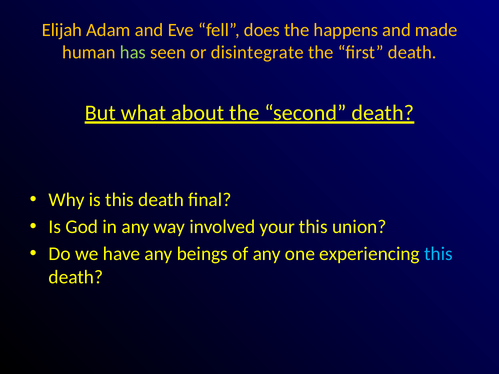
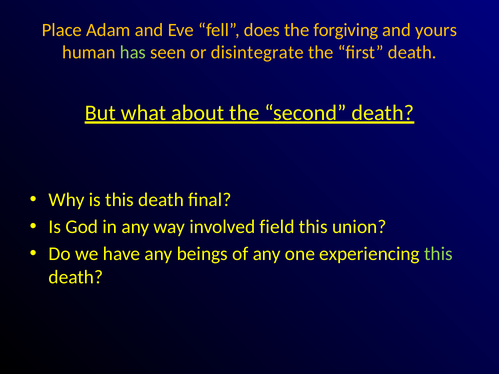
Elijah: Elijah -> Place
happens: happens -> forgiving
made: made -> yours
your: your -> field
this at (439, 254) colour: light blue -> light green
